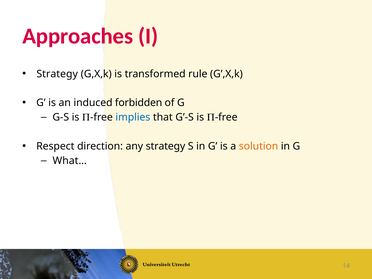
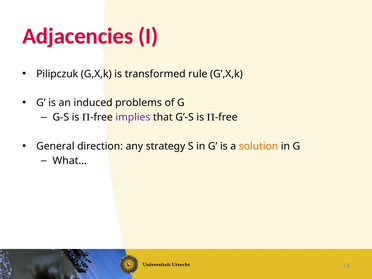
Approaches: Approaches -> Adjacencies
Strategy at (57, 74): Strategy -> Pilipczuk
forbidden: forbidden -> problems
implies colour: blue -> purple
Respect: Respect -> General
